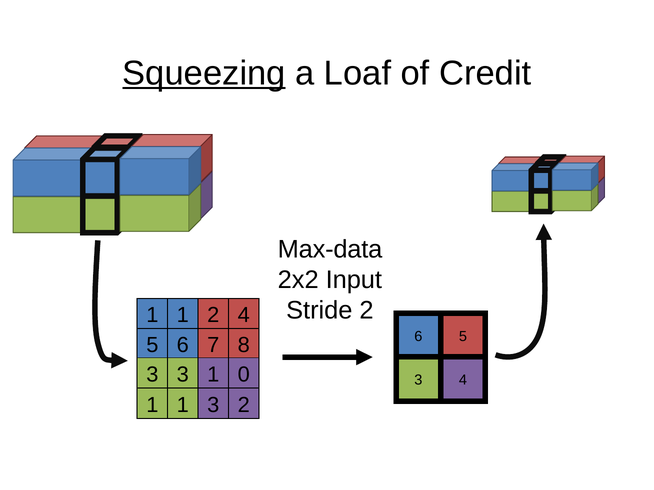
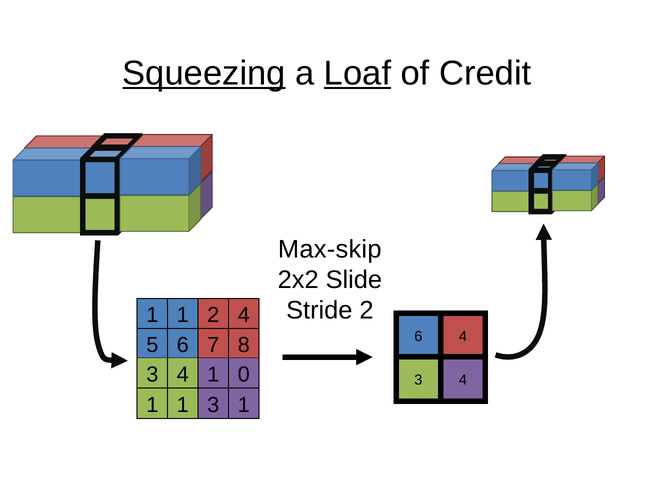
Loaf underline: none -> present
Max-data: Max-data -> Max-skip
Input: Input -> Slide
6 5: 5 -> 4
3 at (183, 375): 3 -> 4
3 2: 2 -> 1
